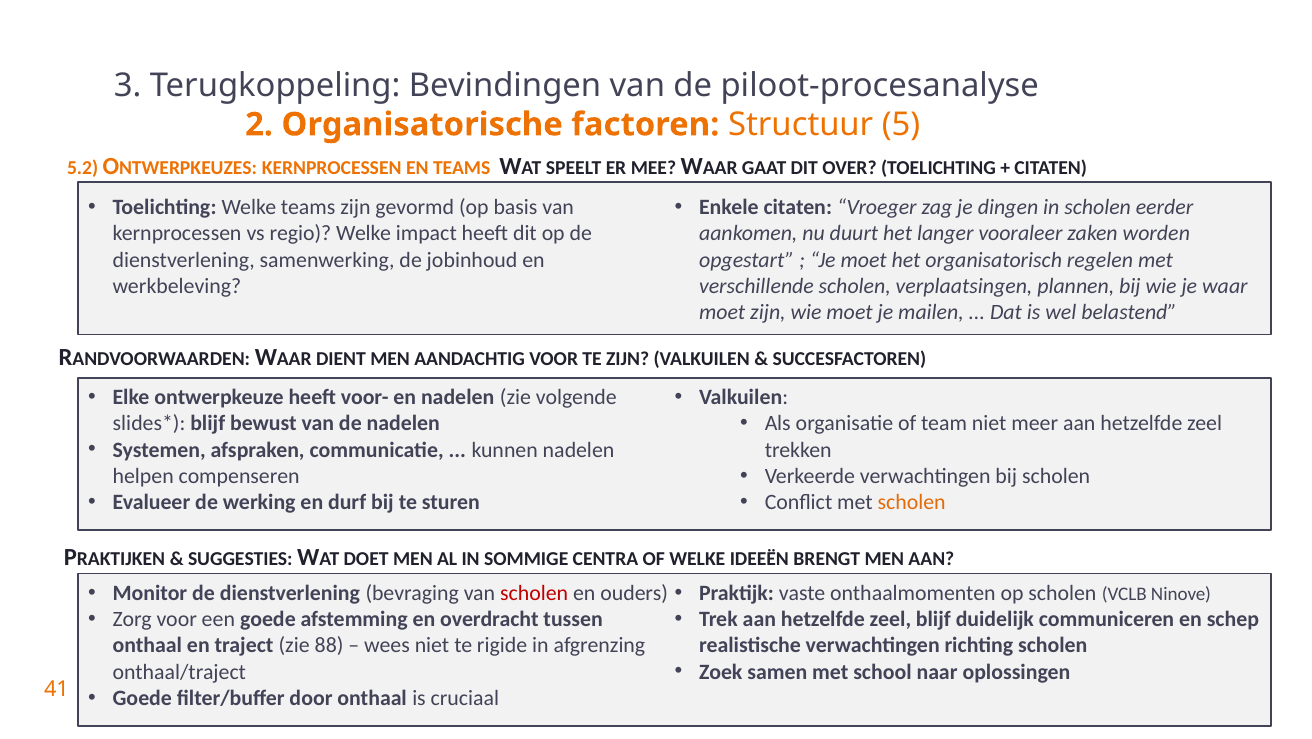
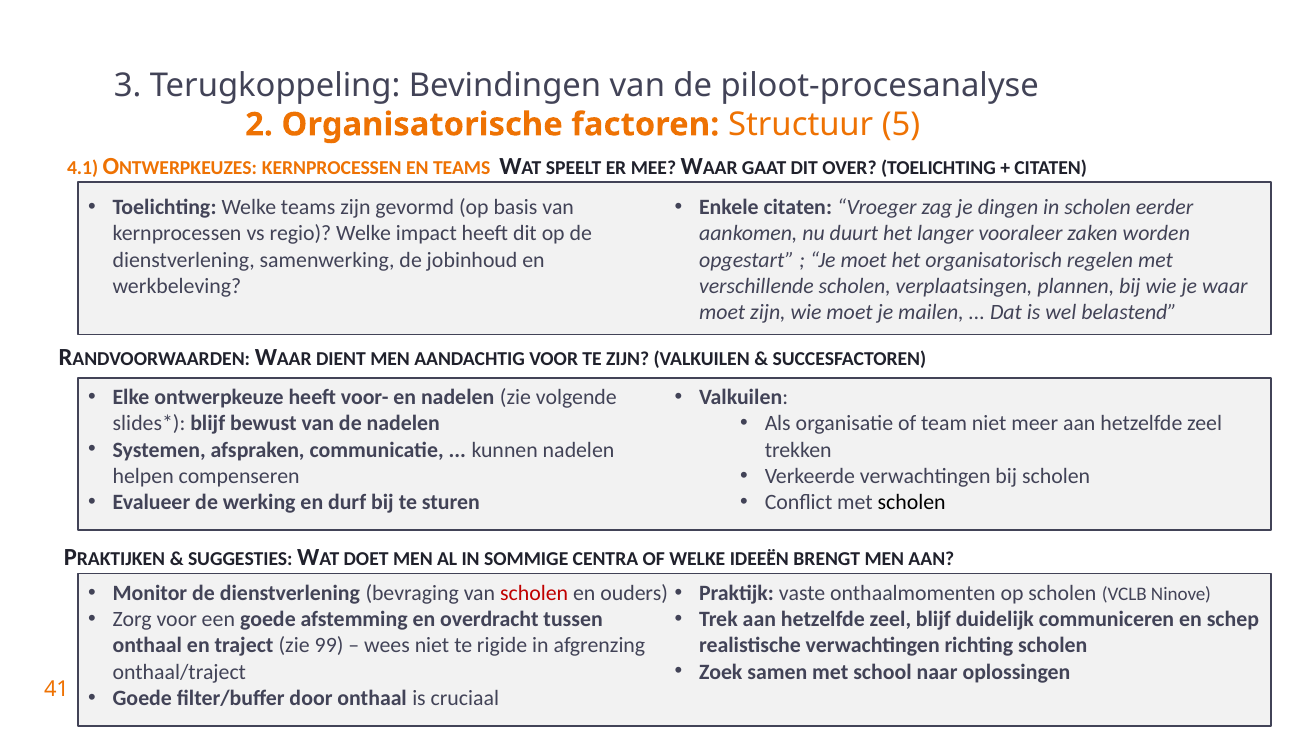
5.2: 5.2 -> 4.1
scholen at (912, 502) colour: orange -> black
88: 88 -> 99
